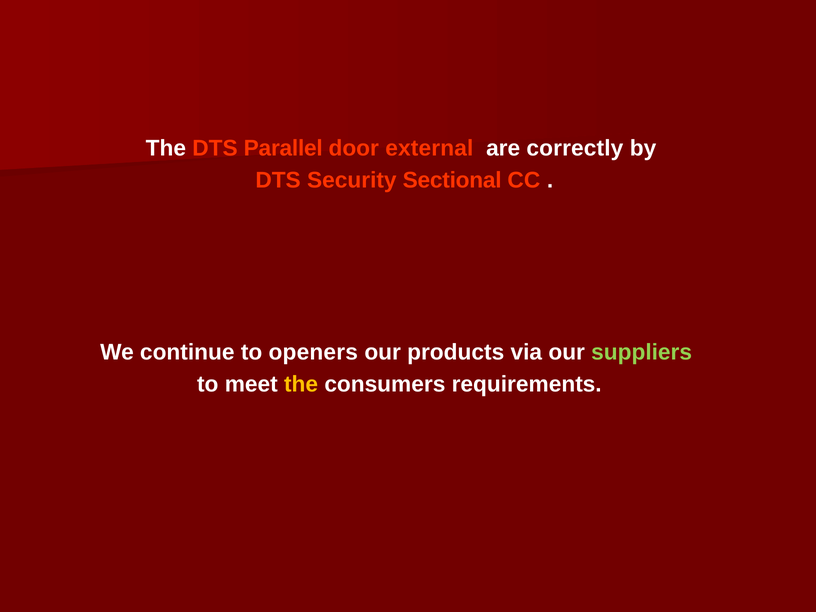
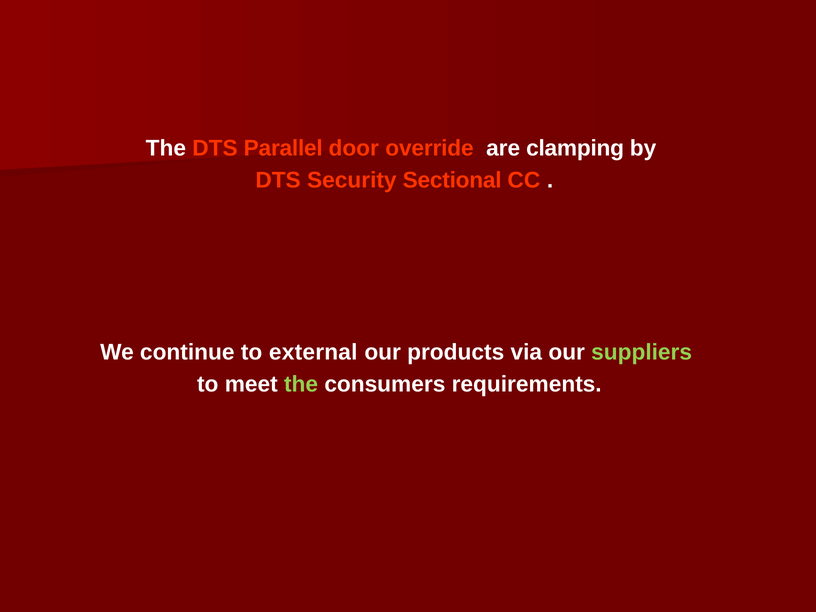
external: external -> override
correctly: correctly -> clamping
openers: openers -> external
the at (301, 384) colour: yellow -> light green
